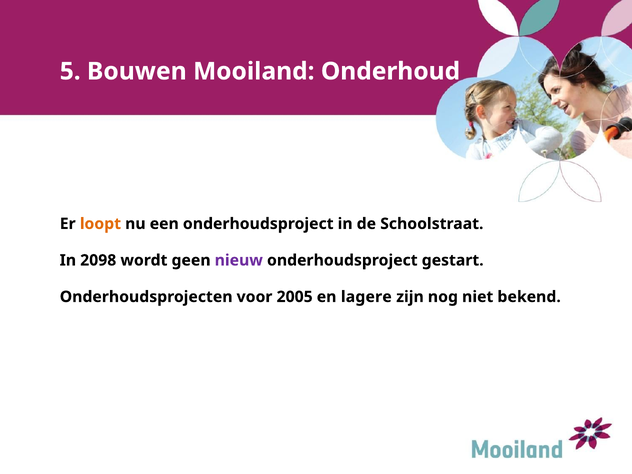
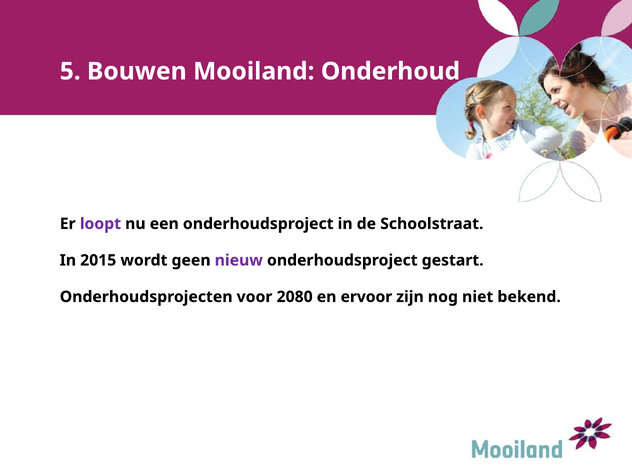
loopt colour: orange -> purple
2098: 2098 -> 2015
2005: 2005 -> 2080
lagere: lagere -> ervoor
